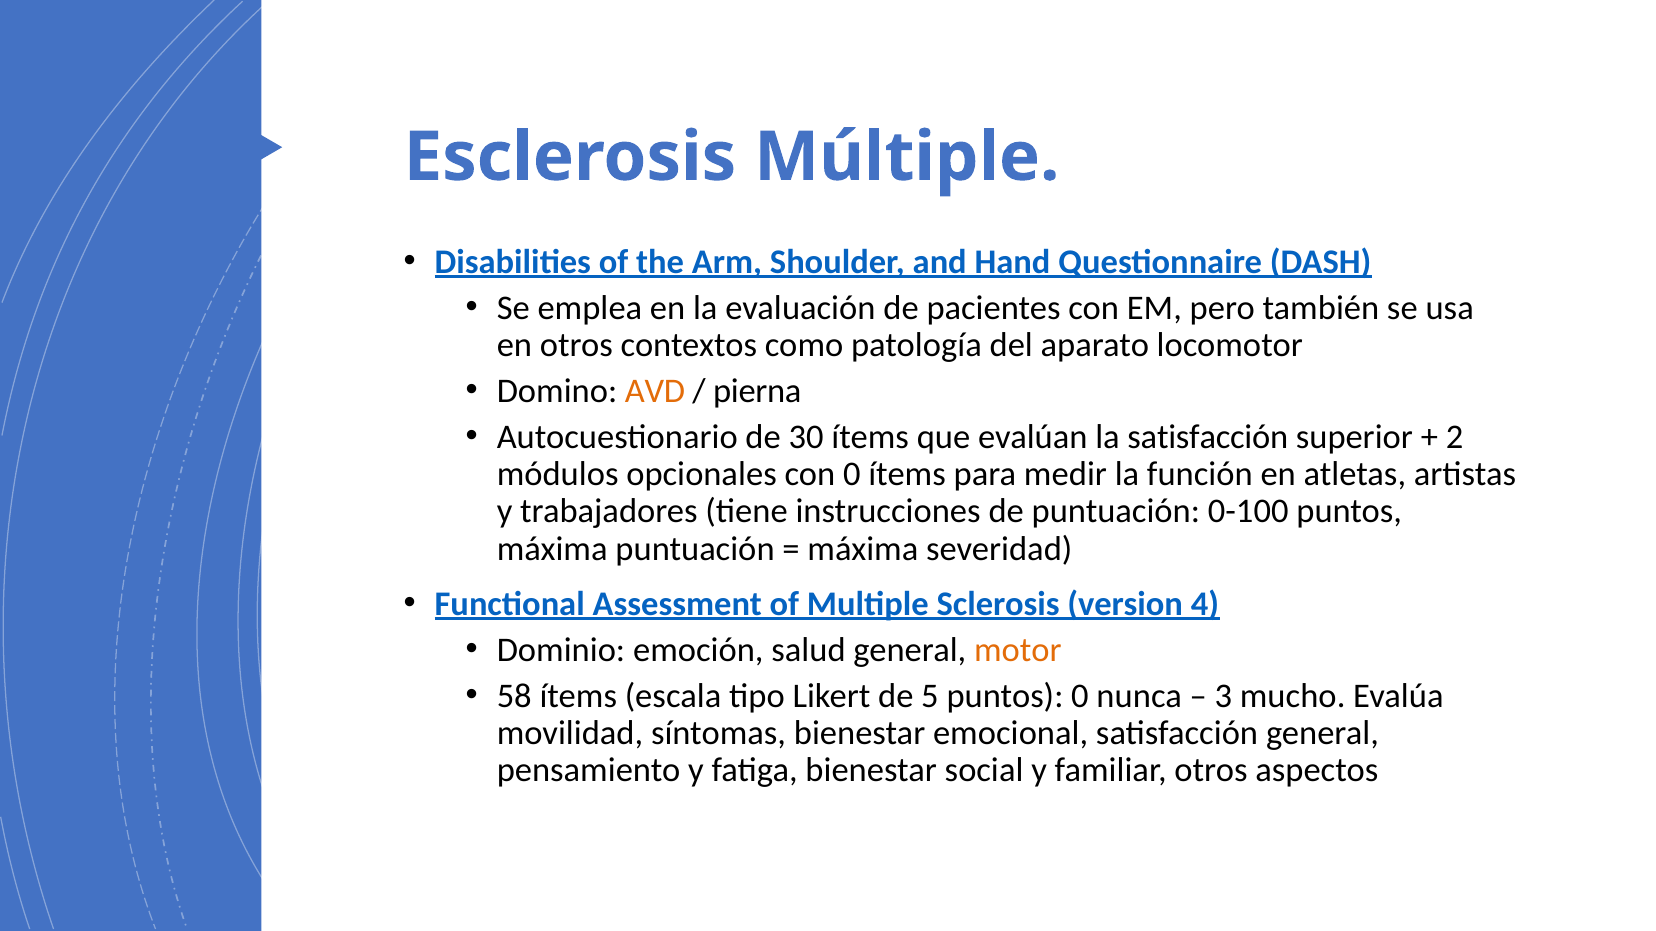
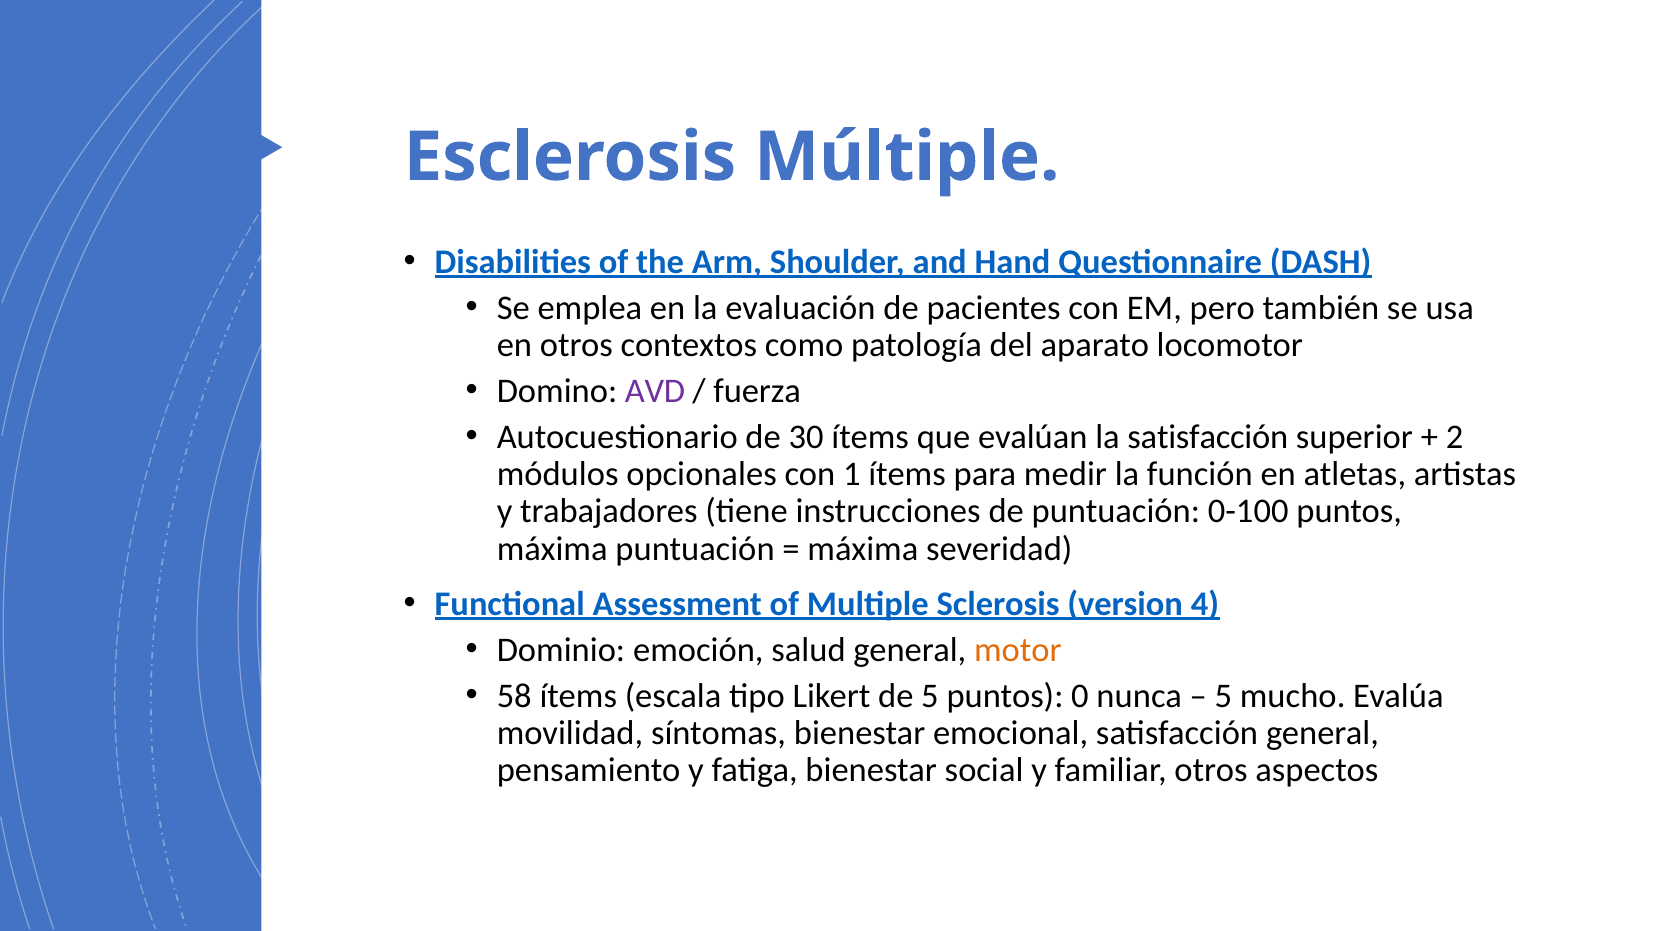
AVD colour: orange -> purple
pierna: pierna -> fuerza
con 0: 0 -> 1
3 at (1223, 696): 3 -> 5
